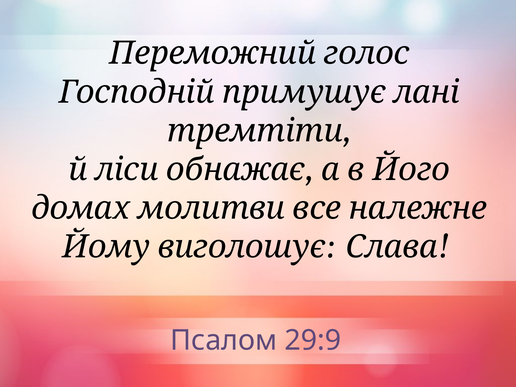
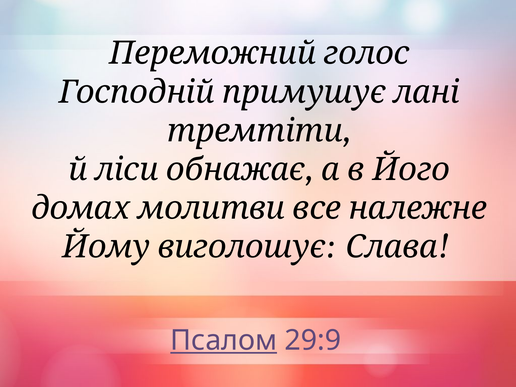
Псалом underline: none -> present
